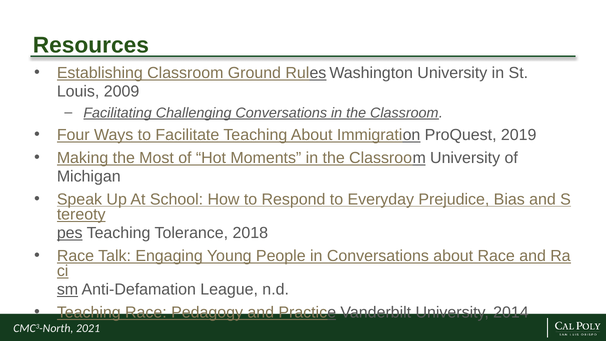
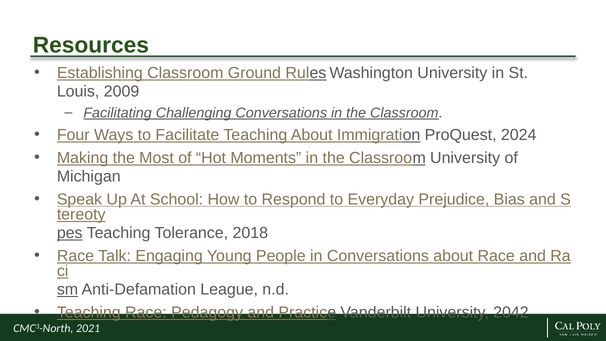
2019: 2019 -> 2024
2014: 2014 -> 2042
